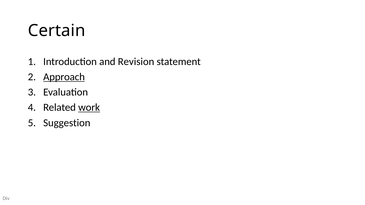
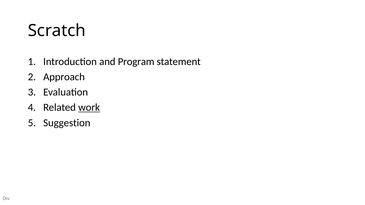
Certain: Certain -> Scratch
Revision: Revision -> Program
Approach underline: present -> none
